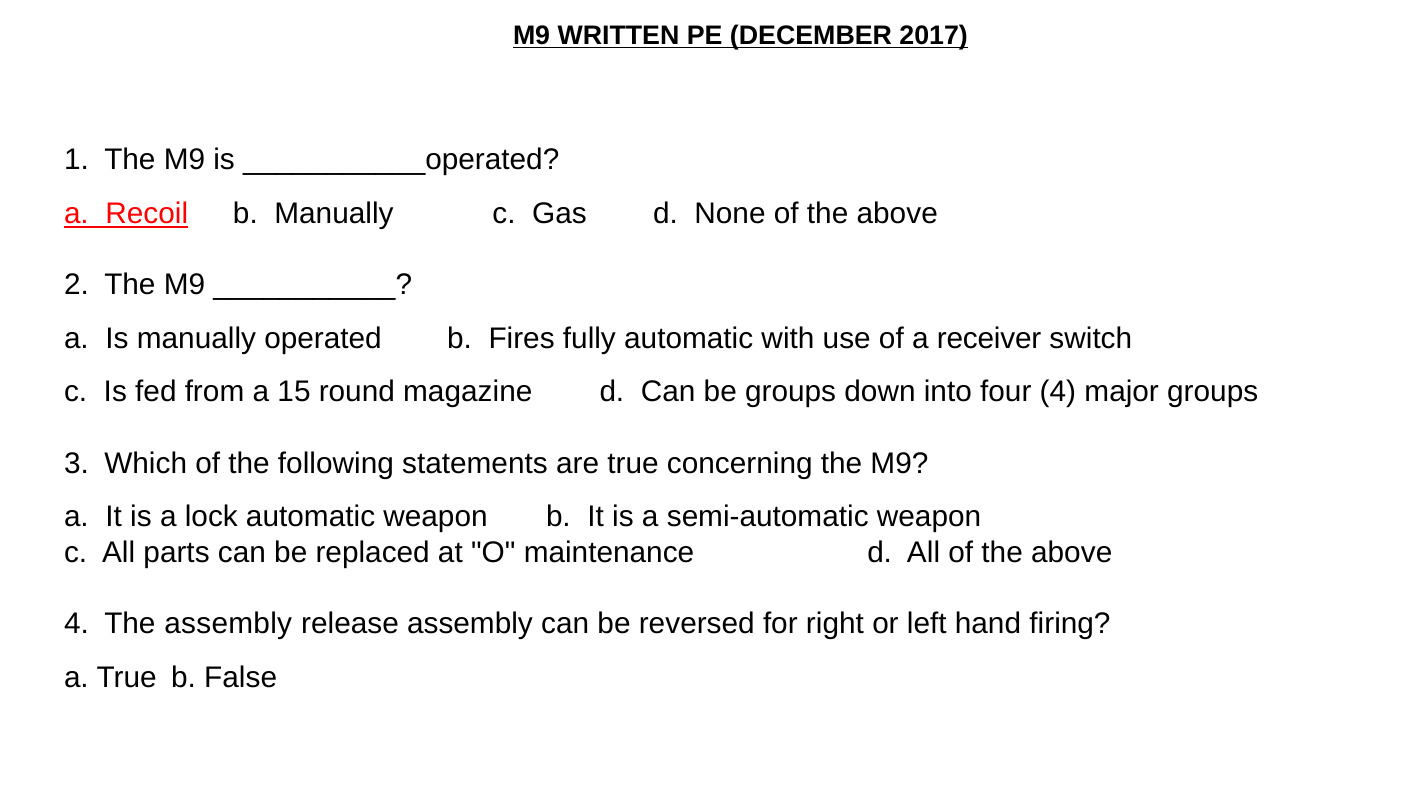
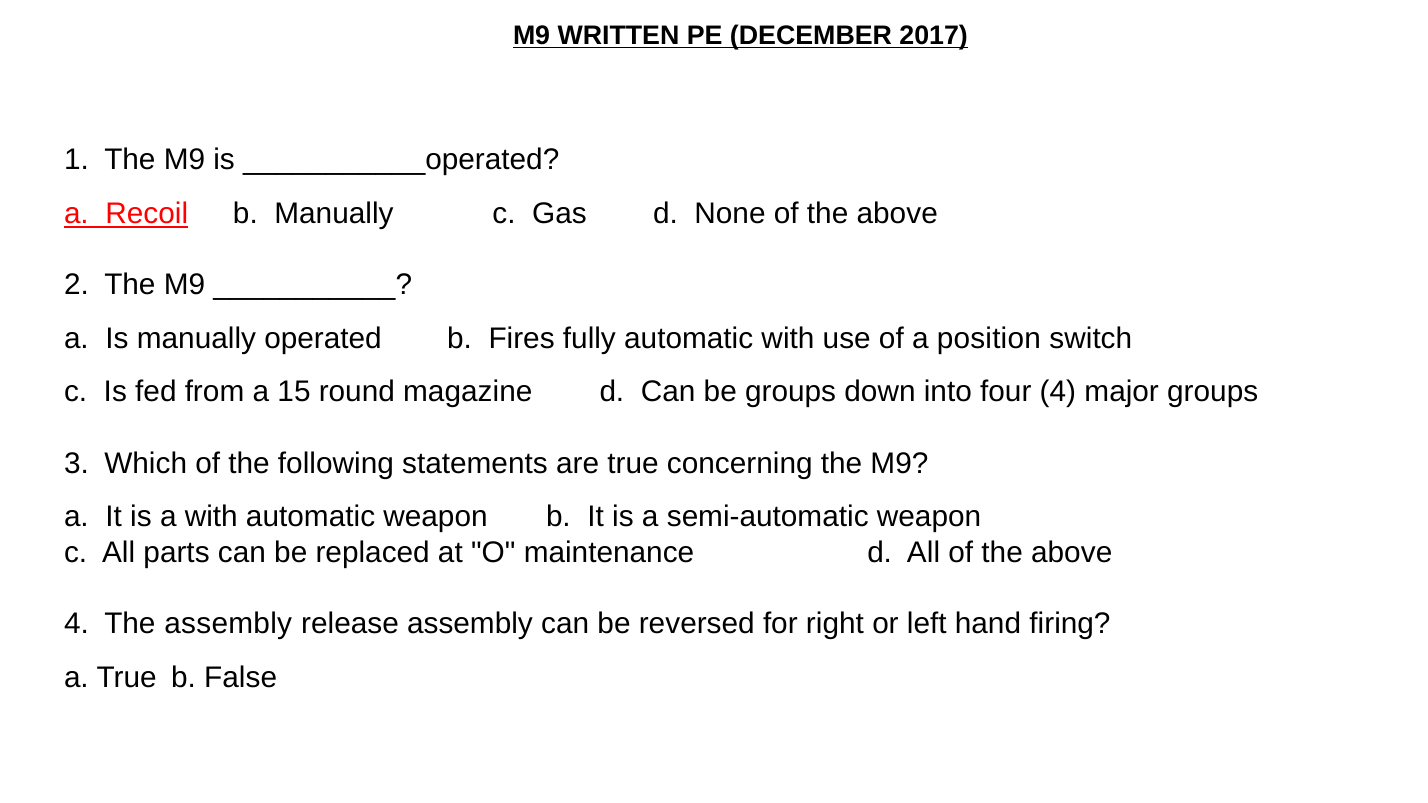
receiver: receiver -> position
a lock: lock -> with
